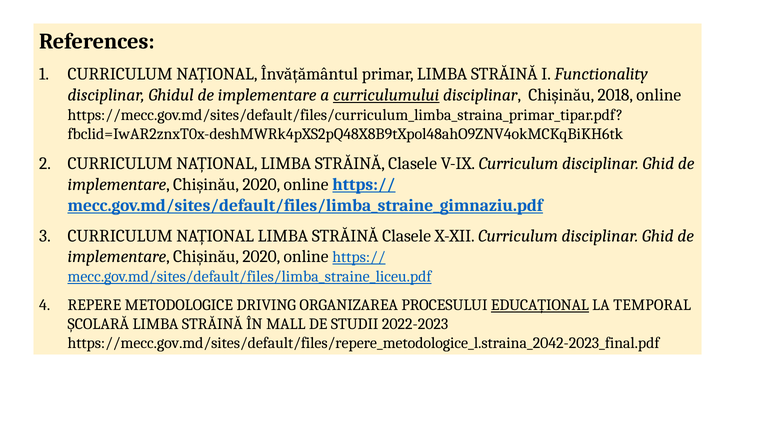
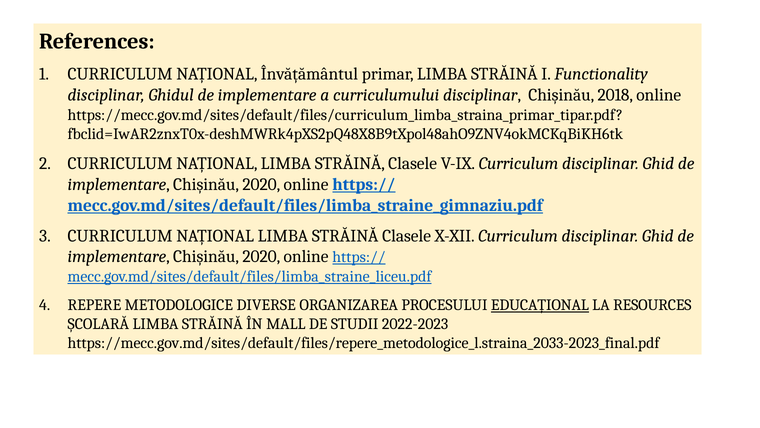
curriculumului underline: present -> none
DRIVING: DRIVING -> DIVERSE
TEMPORAL: TEMPORAL -> RESOURCES
https://mecc.gov.md/sites/default/files/repere_metodologice_l.straina_2042-2023_final.pdf: https://mecc.gov.md/sites/default/files/repere_metodologice_l.straina_2042-2023_final.pdf -> https://mecc.gov.md/sites/default/files/repere_metodologice_l.straina_2033-2023_final.pdf
